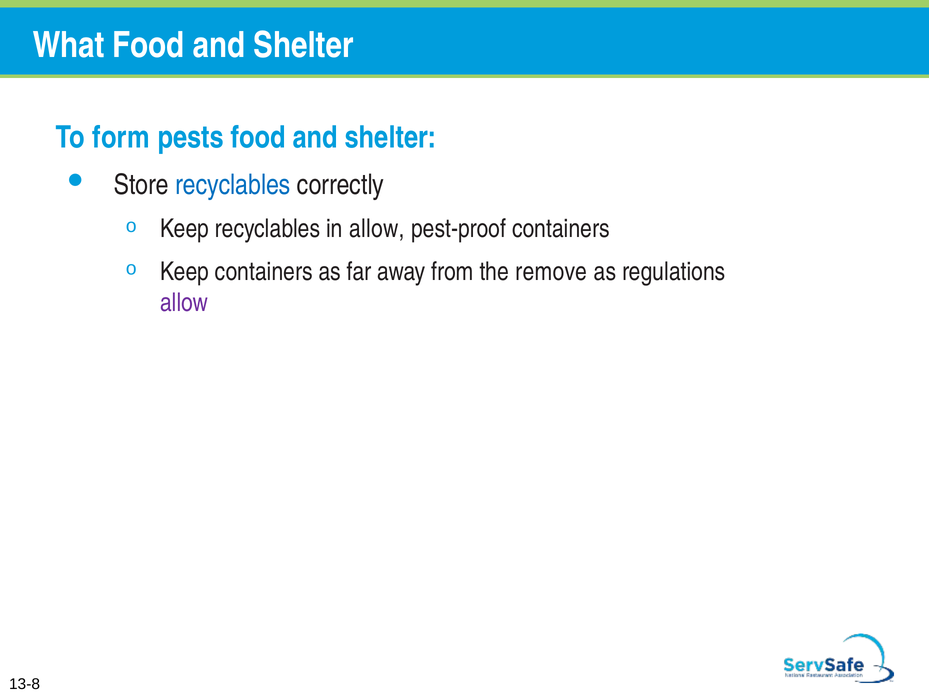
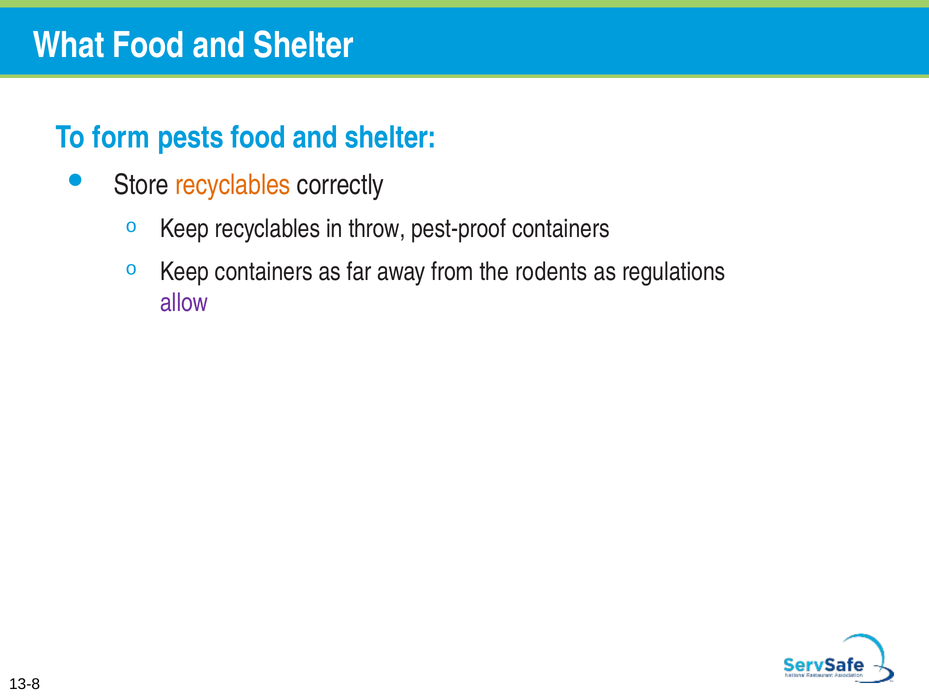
recyclables at (233, 185) colour: blue -> orange
in allow: allow -> throw
remove: remove -> rodents
